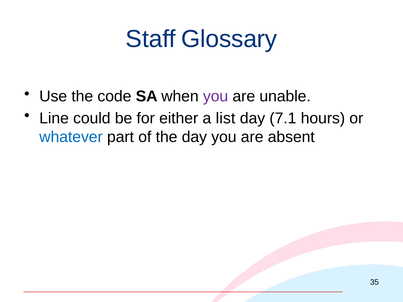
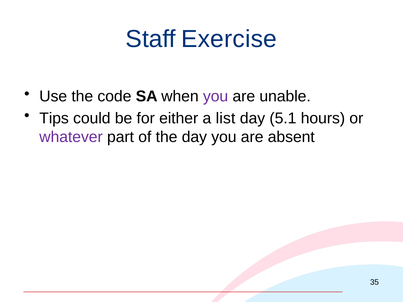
Glossary: Glossary -> Exercise
Line: Line -> Tips
7.1: 7.1 -> 5.1
whatever colour: blue -> purple
